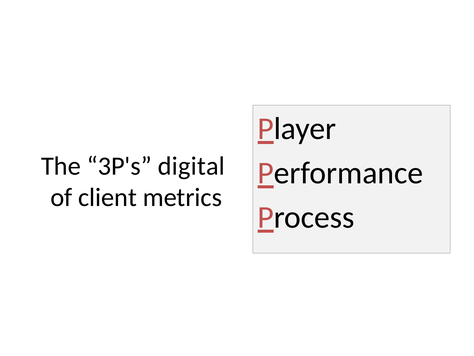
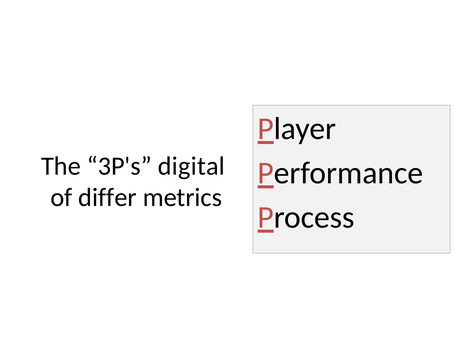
client: client -> differ
